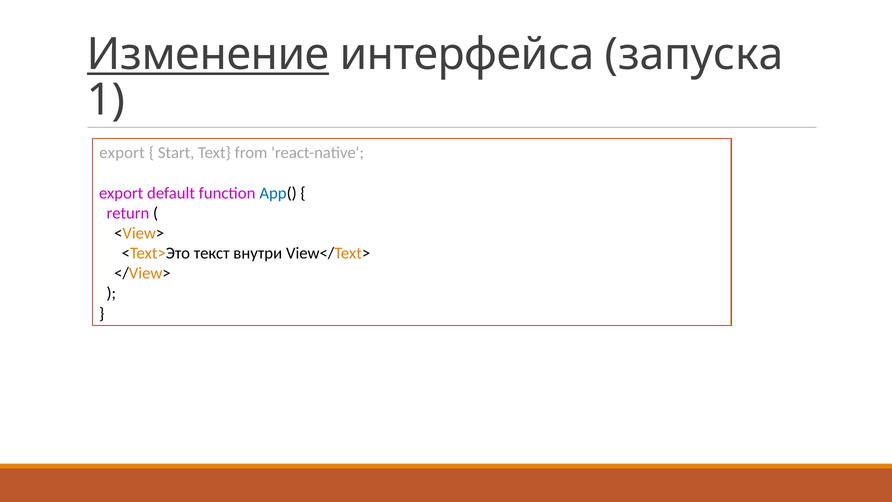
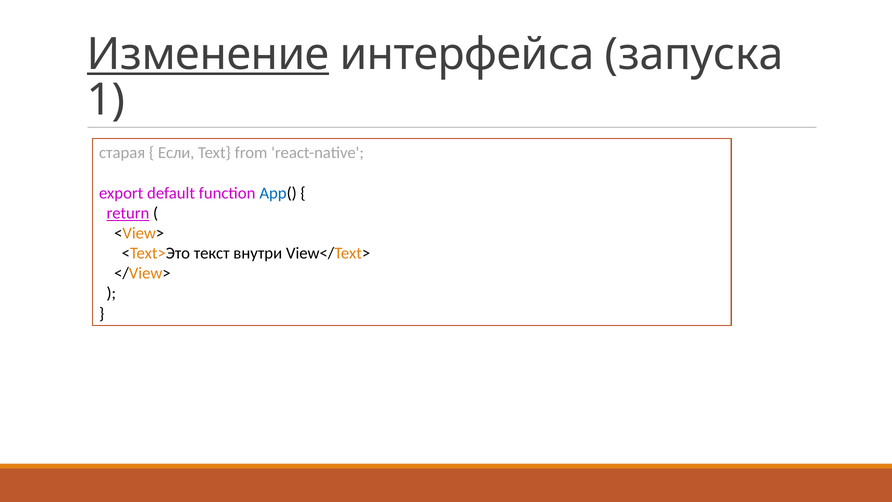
export at (122, 153): export -> старая
Start: Start -> Если
return underline: none -> present
